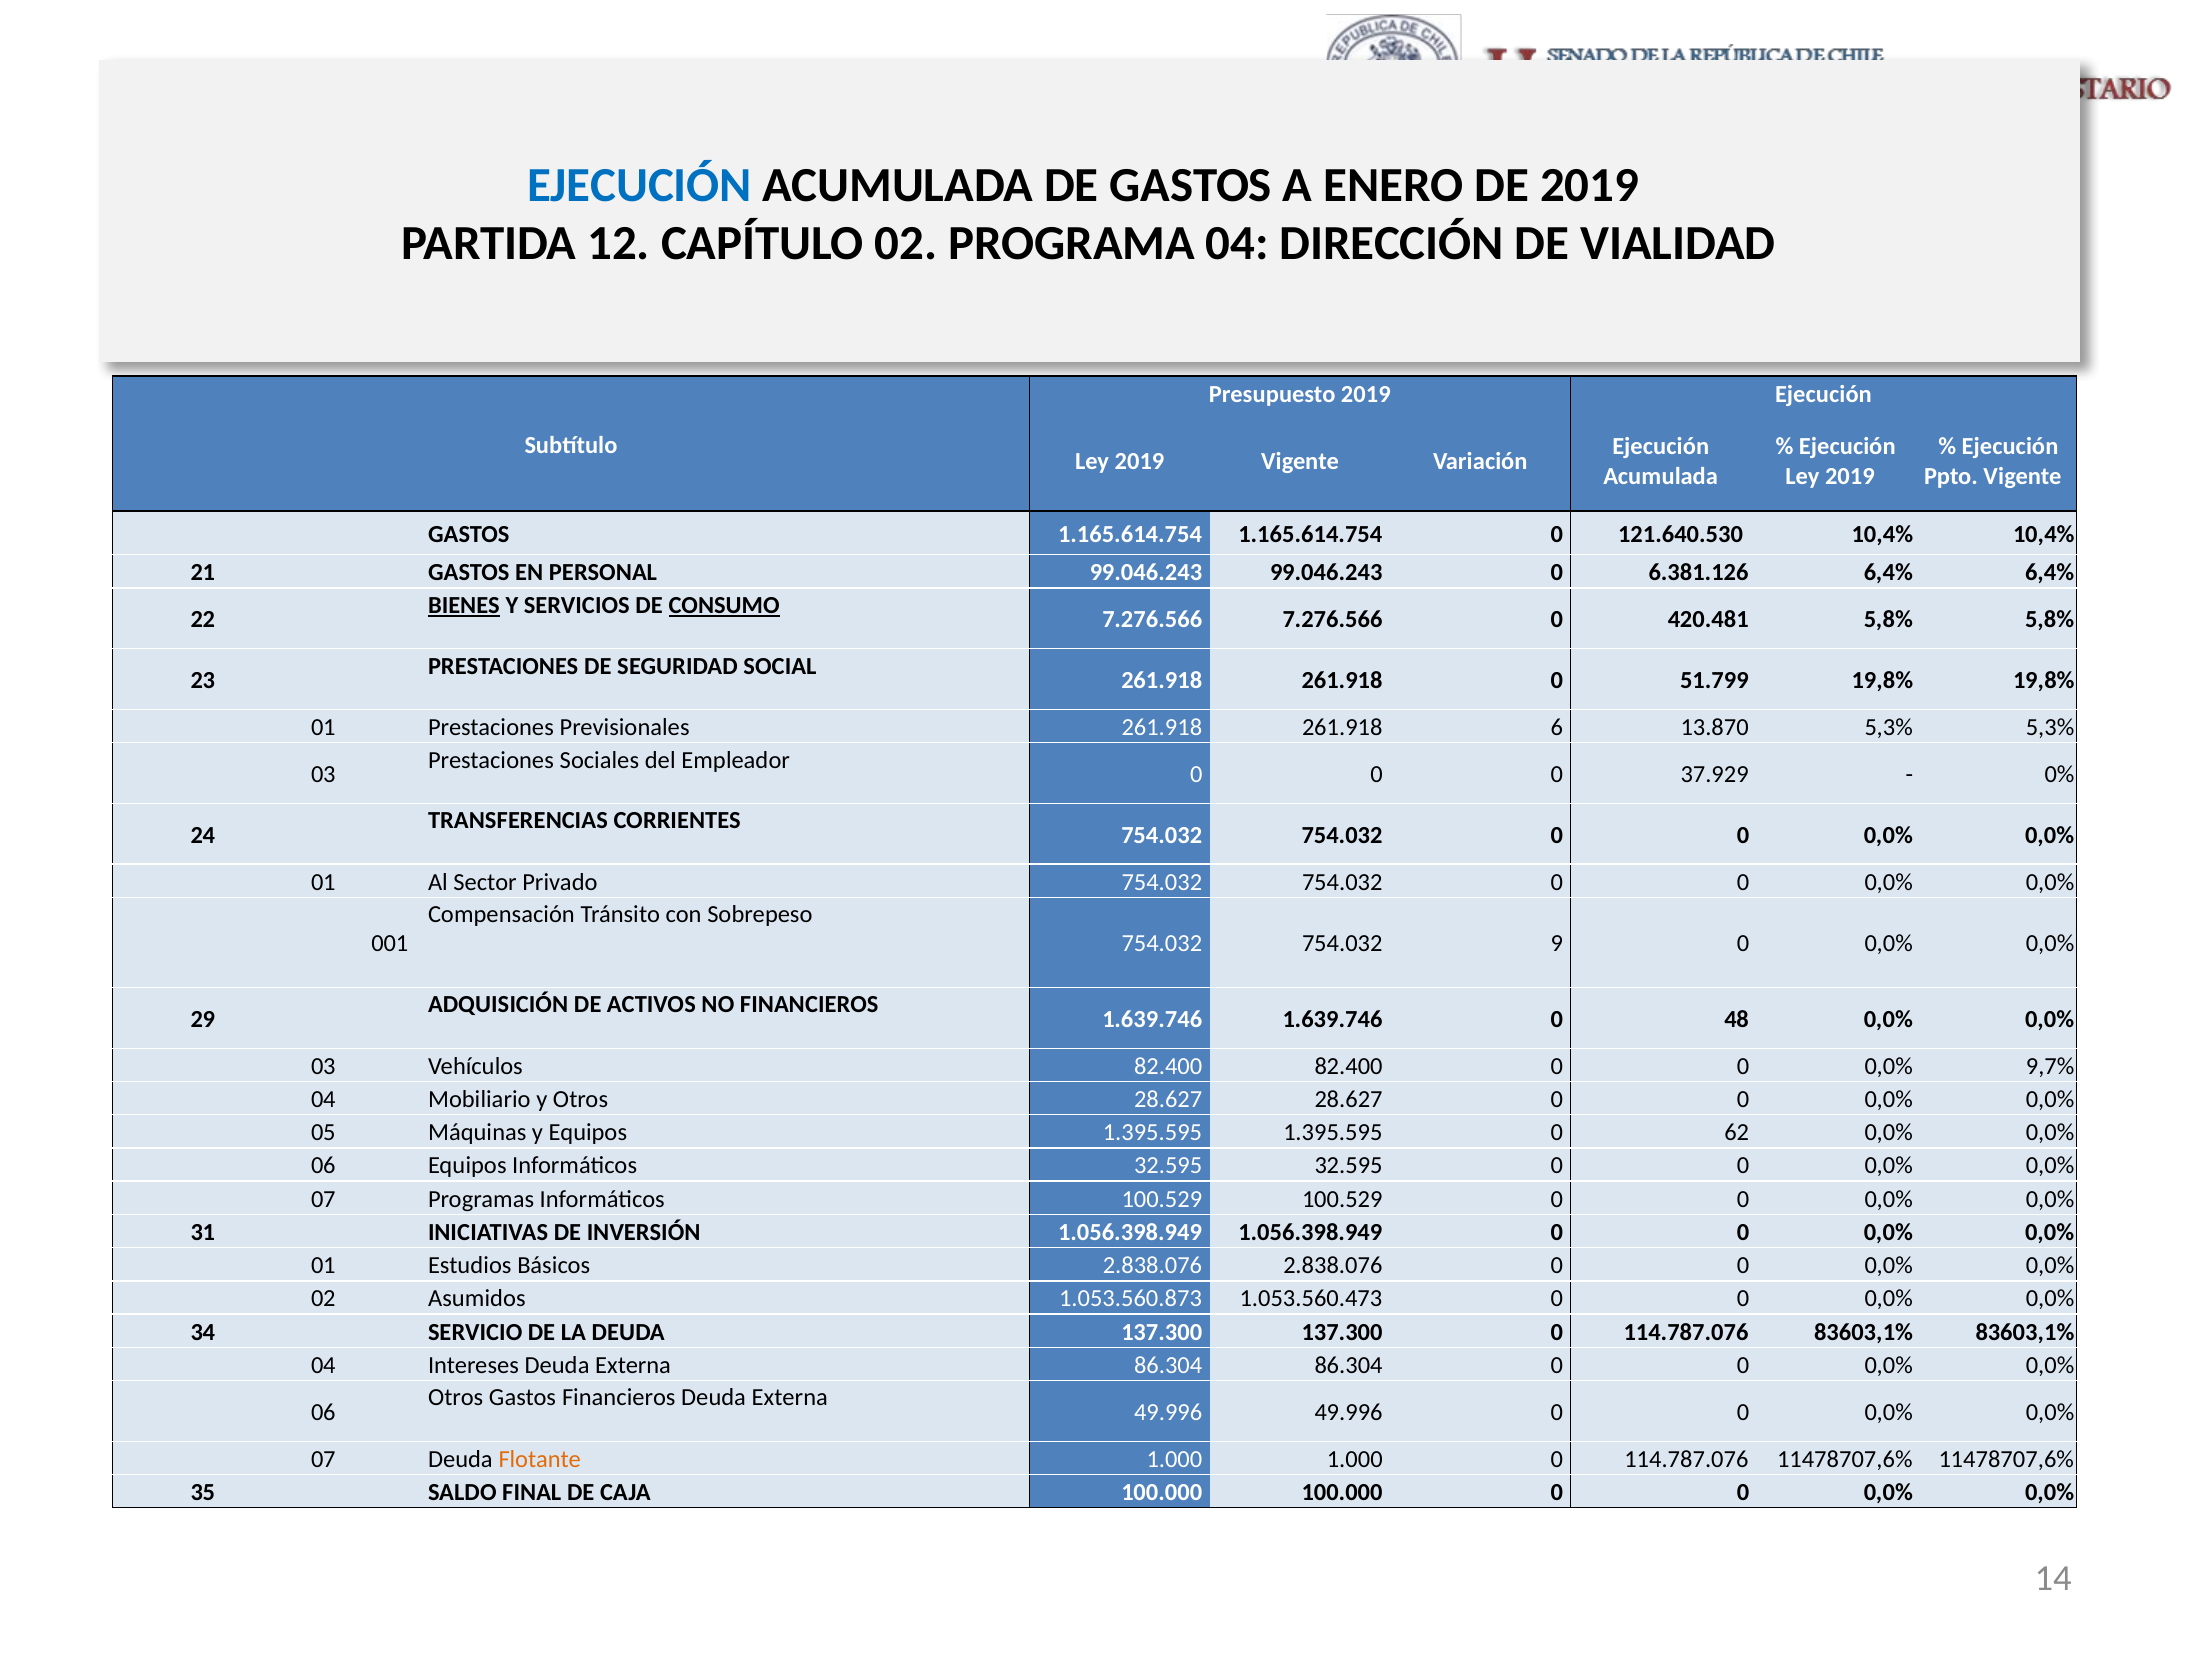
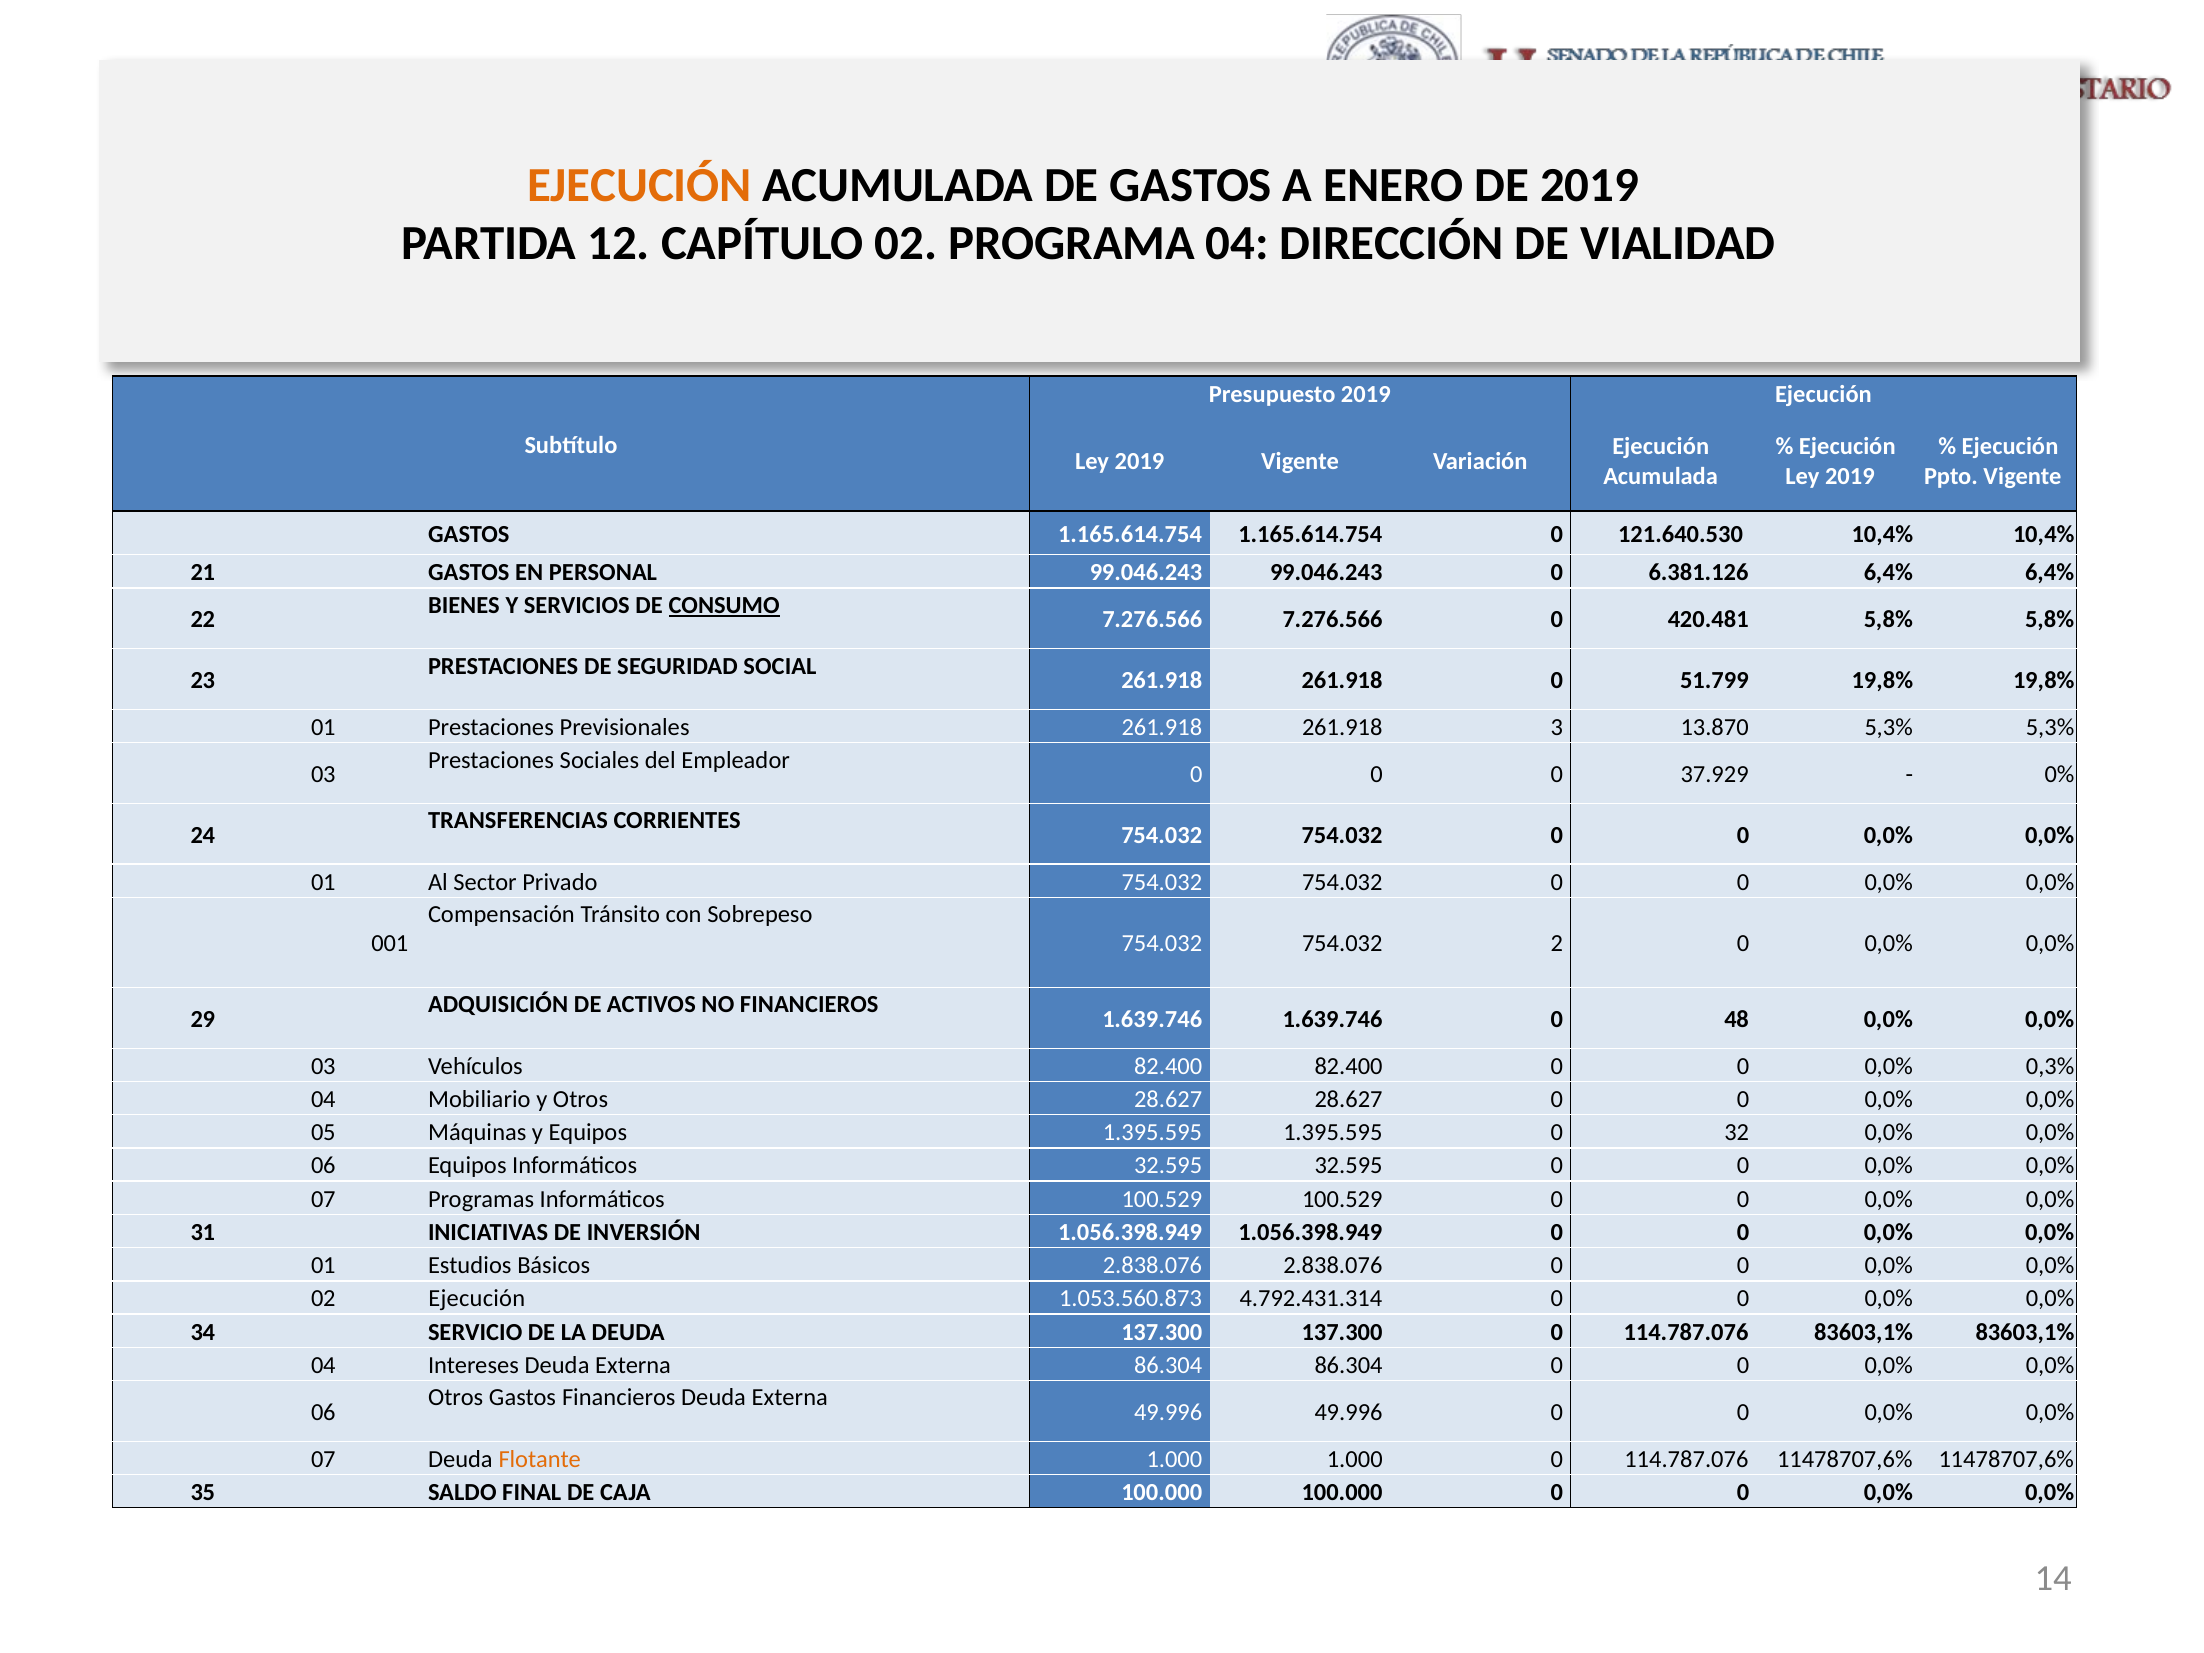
EJECUCIÓN at (639, 185) colour: blue -> orange
BIENES underline: present -> none
6: 6 -> 3
9: 9 -> 2
9,7%: 9,7% -> 0,3%
62: 62 -> 32
02 Asumidos: Asumidos -> Ejecución
1.053.560.473: 1.053.560.473 -> 4.792.431.314
